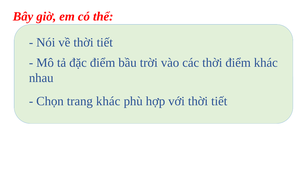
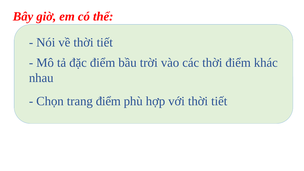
trang khác: khác -> điểm
